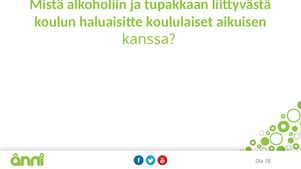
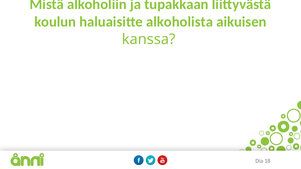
koululaiset: koululaiset -> alkoholista
